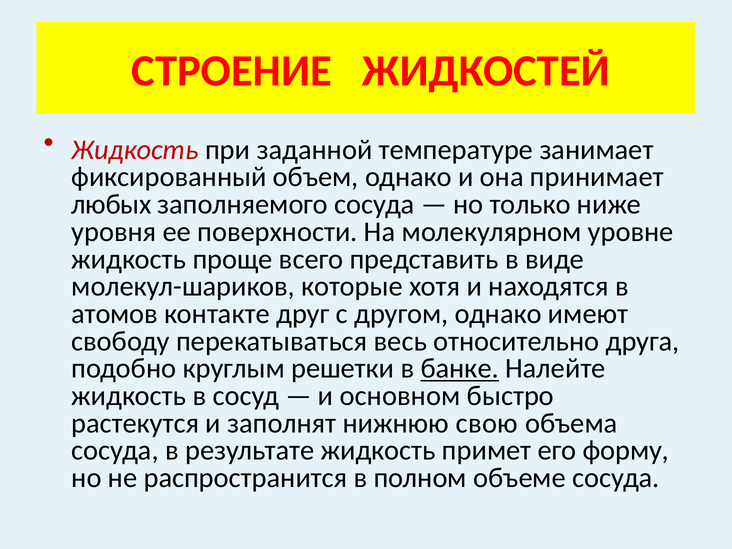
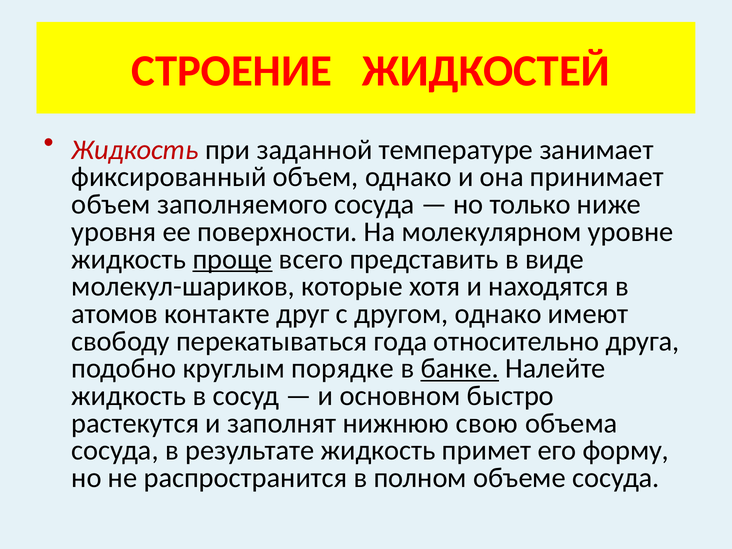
любых at (111, 204): любых -> объем
проще underline: none -> present
весь: весь -> года
решетки: решетки -> порядке
